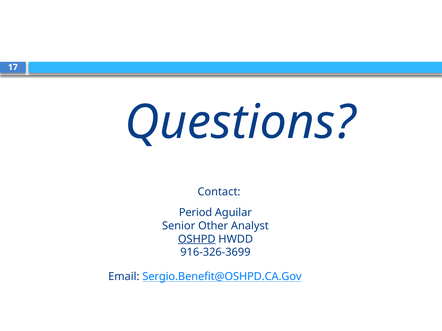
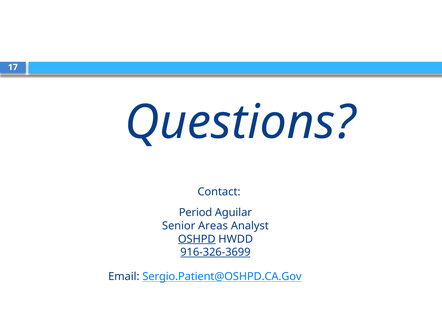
Other: Other -> Areas
916-326-3699 underline: none -> present
Sergio.Benefit@OSHPD.CA.Gov: Sergio.Benefit@OSHPD.CA.Gov -> Sergio.Patient@OSHPD.CA.Gov
